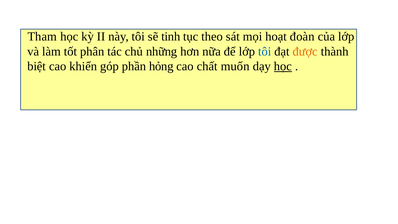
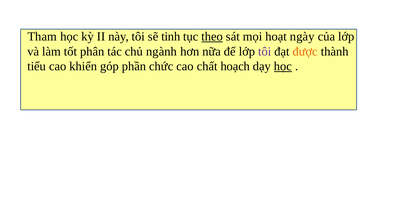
theo underline: none -> present
đoàn: đoàn -> ngày
những: những -> ngành
tôi at (265, 51) colour: blue -> purple
biệt: biệt -> tiểu
hỏng: hỏng -> chức
muốn: muốn -> hoạch
